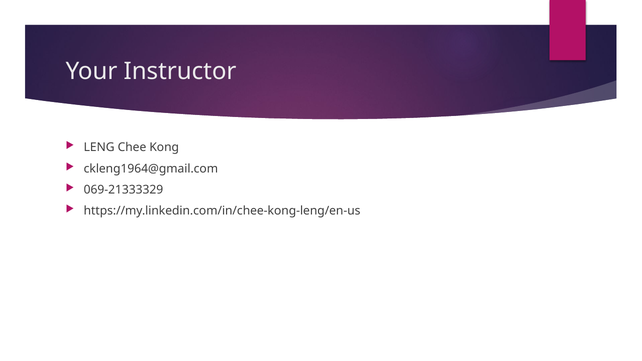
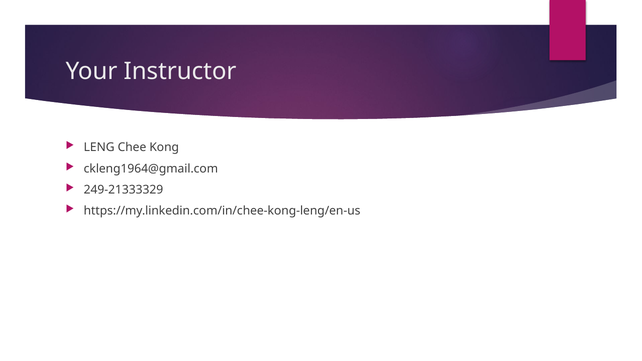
069-21333329: 069-21333329 -> 249-21333329
